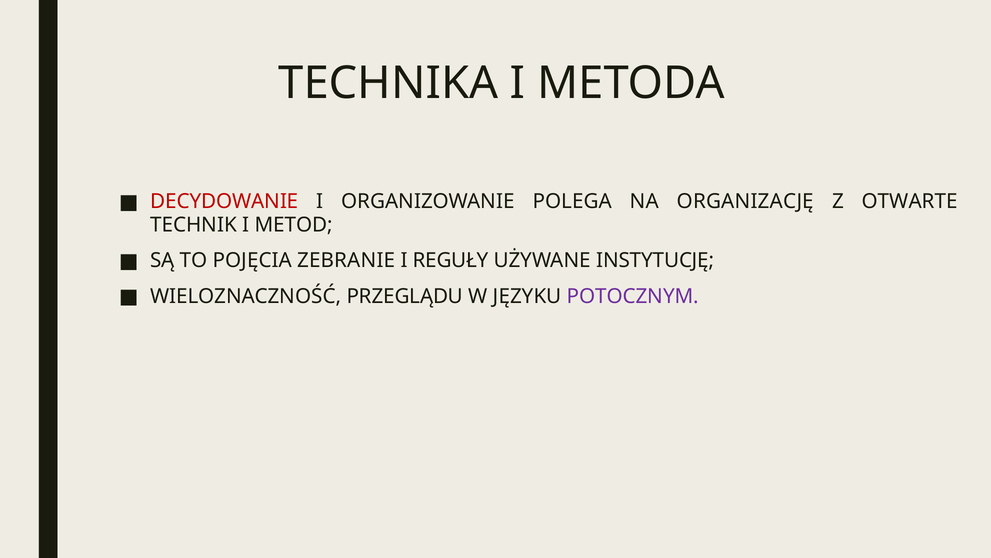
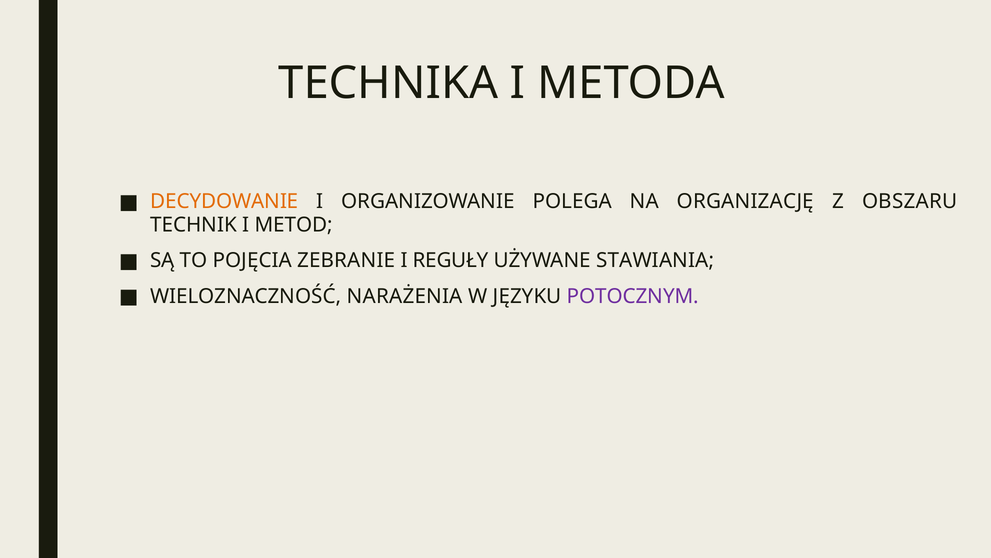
DECYDOWANIE colour: red -> orange
OTWARTE: OTWARTE -> OBSZARU
INSTYTUCJĘ: INSTYTUCJĘ -> STAWIANIA
PRZEGLĄDU: PRZEGLĄDU -> NARAŻENIA
